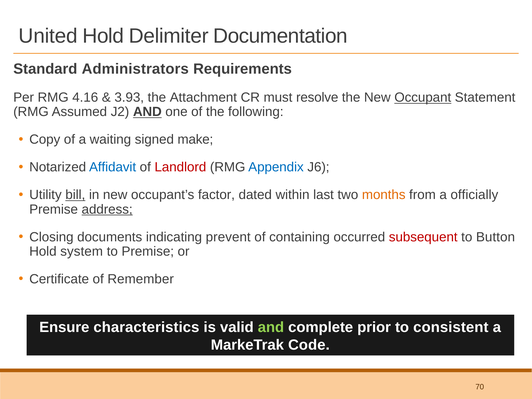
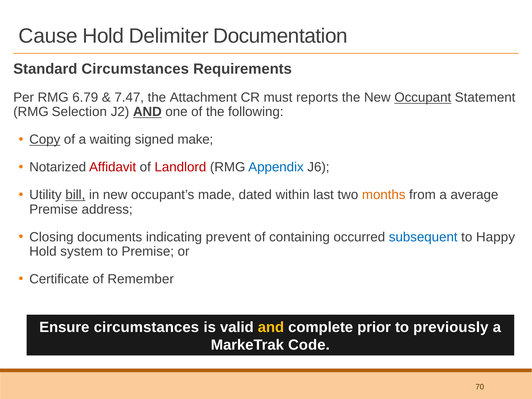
United: United -> Cause
Standard Administrators: Administrators -> Circumstances
4.16: 4.16 -> 6.79
3.93: 3.93 -> 7.47
resolve: resolve -> reports
Assumed: Assumed -> Selection
Copy underline: none -> present
Affidavit colour: blue -> red
factor: factor -> made
officially: officially -> average
address underline: present -> none
subsequent colour: red -> blue
Button: Button -> Happy
Ensure characteristics: characteristics -> circumstances
and at (271, 327) colour: light green -> yellow
consistent: consistent -> previously
